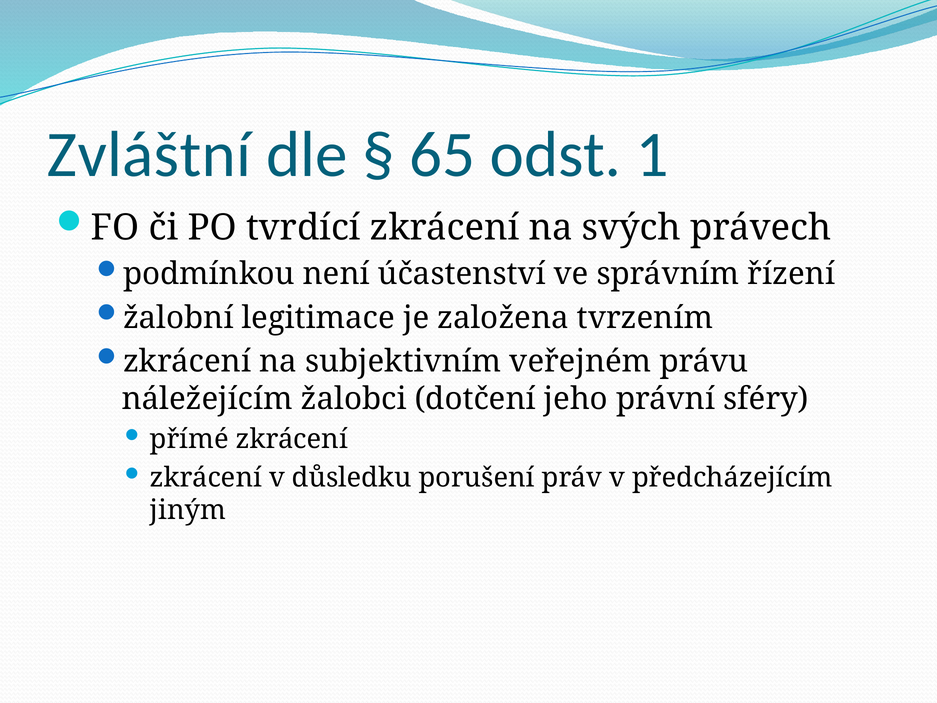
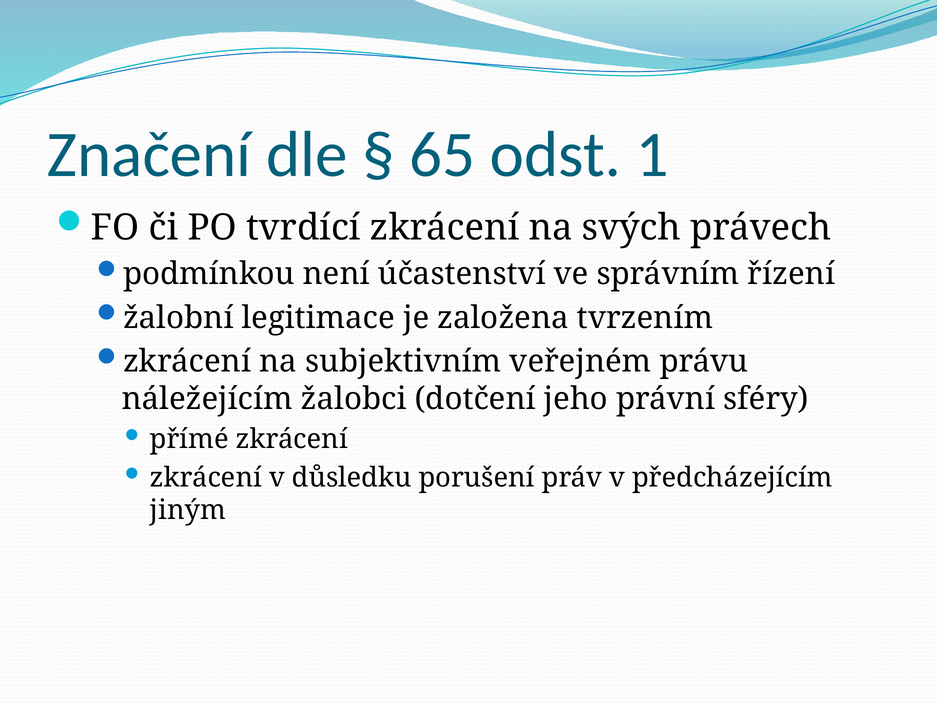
Zvláštní: Zvláštní -> Značení
